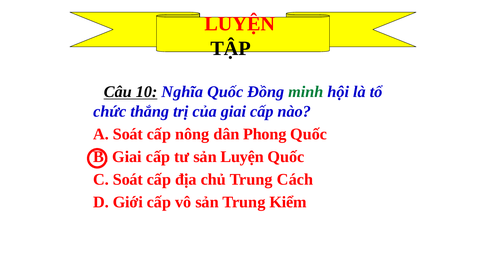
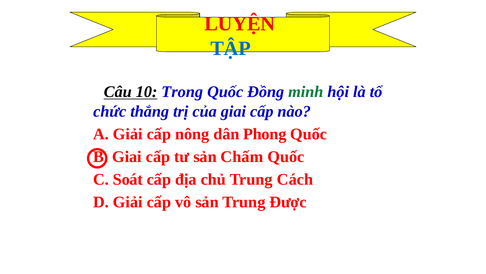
TẬP colour: black -> blue
Nghĩa: Nghĩa -> Trong
A Soát: Soát -> Giải
sản Luyện: Luyện -> Chấm
D Giới: Giới -> Giải
Kiểm: Kiểm -> Được
